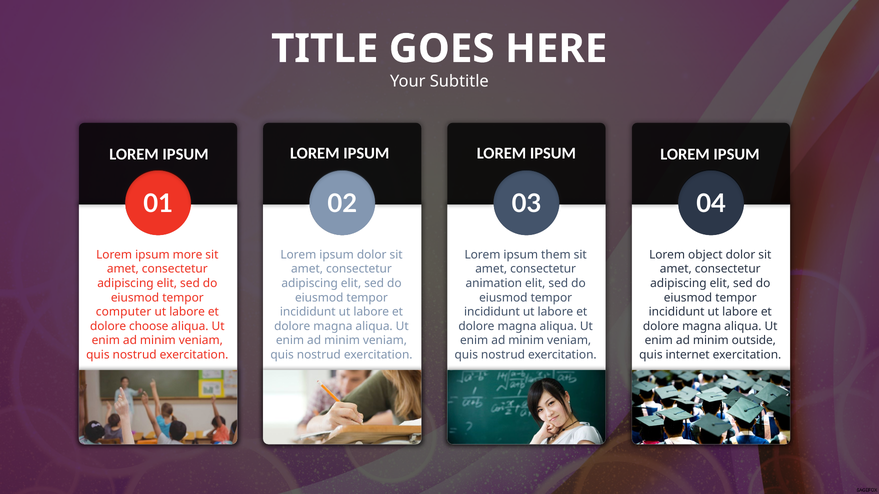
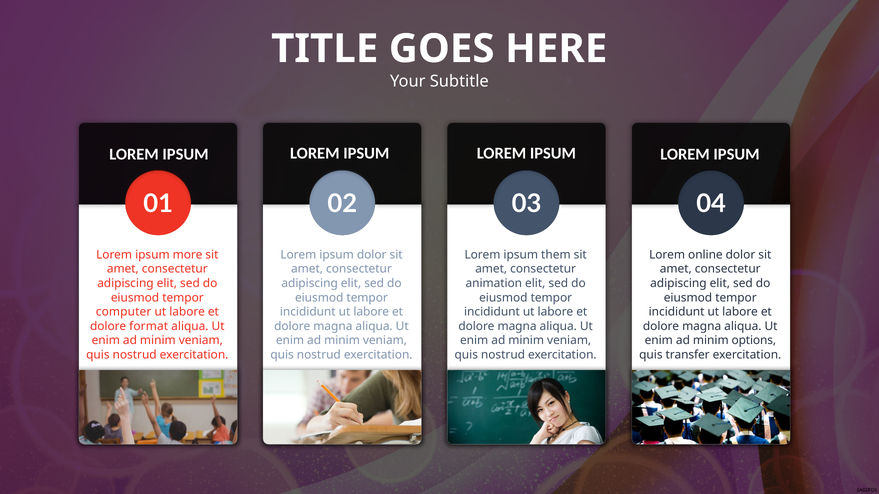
object: object -> online
choose: choose -> format
outside: outside -> options
internet: internet -> transfer
